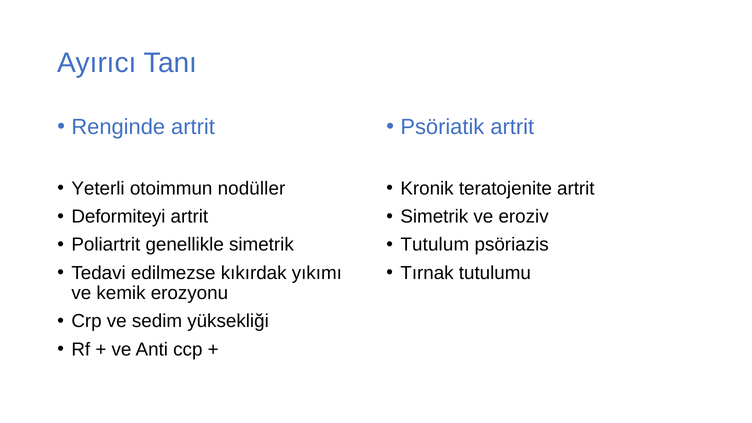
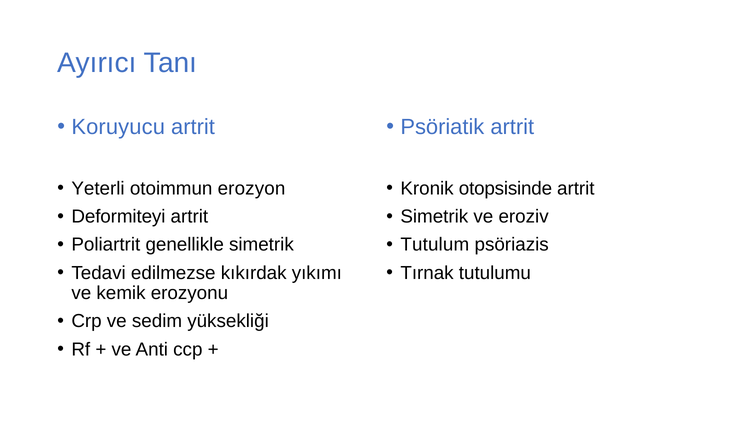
Renginde: Renginde -> Koruyucu
nodüller: nodüller -> erozyon
teratojenite: teratojenite -> otopsisinde
